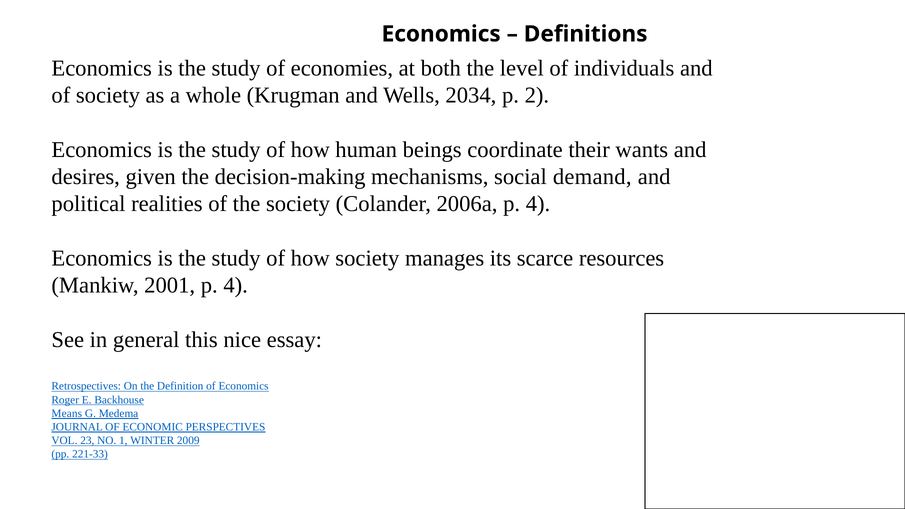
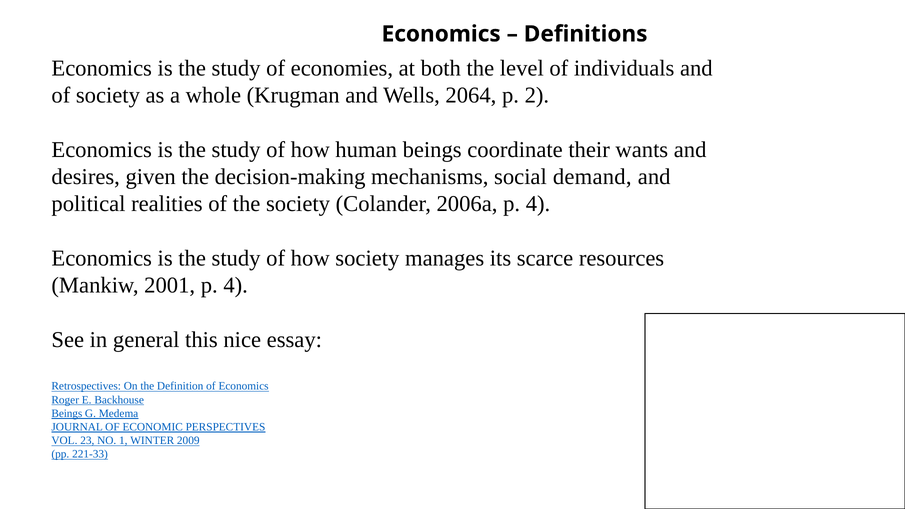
2034: 2034 -> 2064
Means at (67, 413): Means -> Beings
